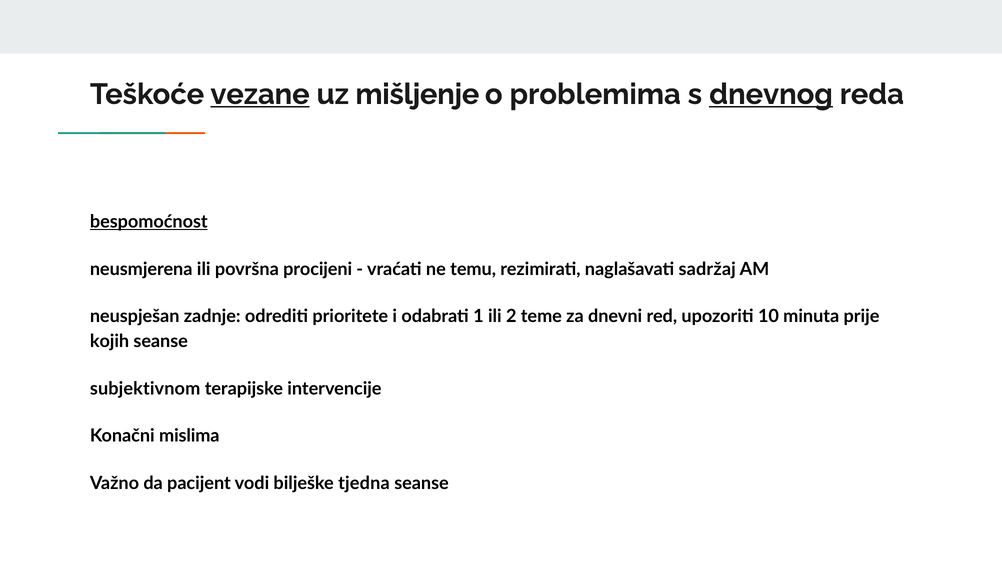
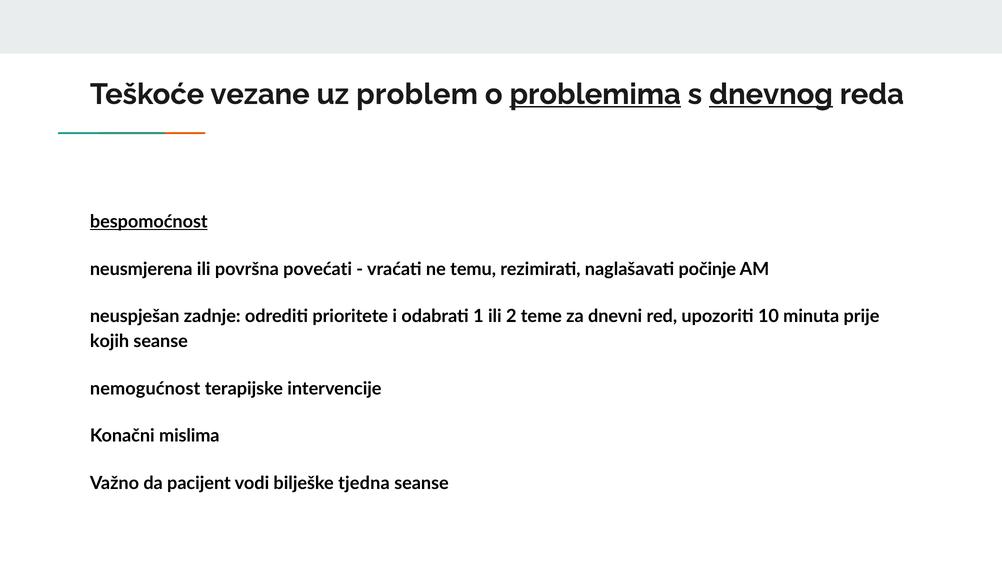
vezane underline: present -> none
mišljenje: mišljenje -> problem
problemima underline: none -> present
procijeni: procijeni -> povećati
sadržaj: sadržaj -> počinje
subjektivnom: subjektivnom -> nemogućnost
